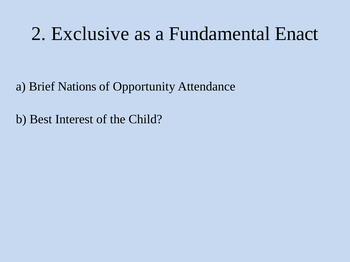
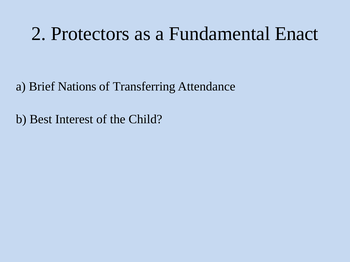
Exclusive: Exclusive -> Protectors
Opportunity: Opportunity -> Transferring
